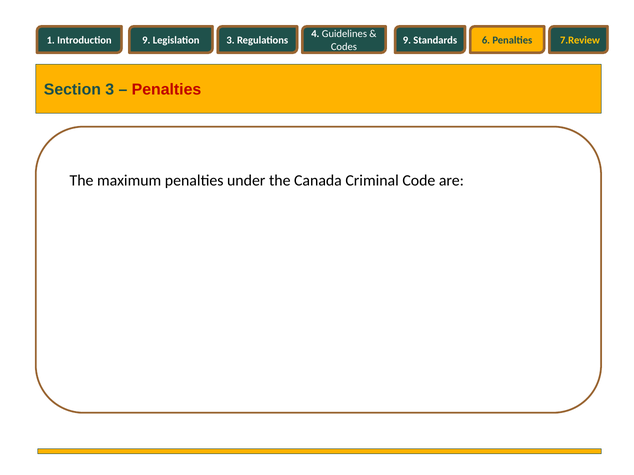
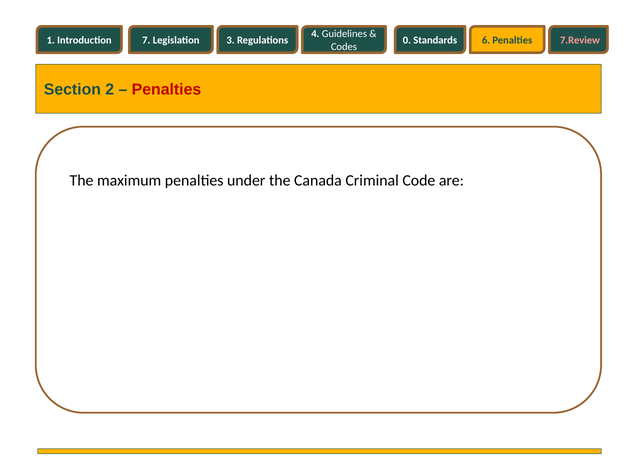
Introduction 9: 9 -> 7
Regulations 9: 9 -> 0
7.Review colour: yellow -> pink
Section 3: 3 -> 2
